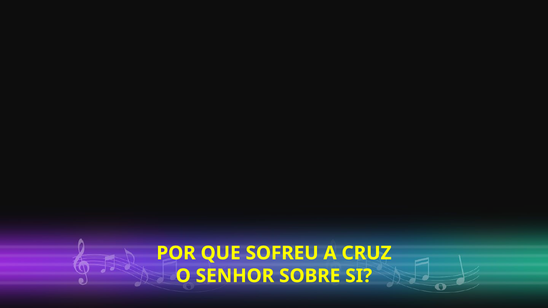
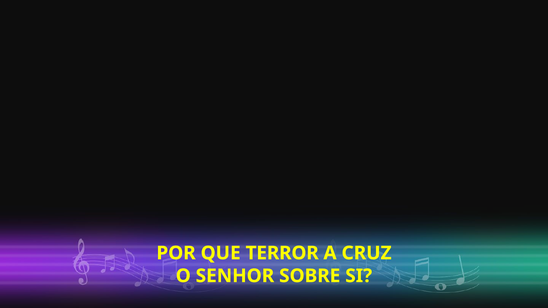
SOFREU: SOFREU -> TERROR
